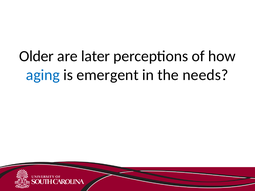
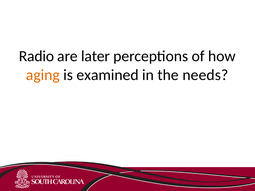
Older: Older -> Radio
aging colour: blue -> orange
emergent: emergent -> examined
